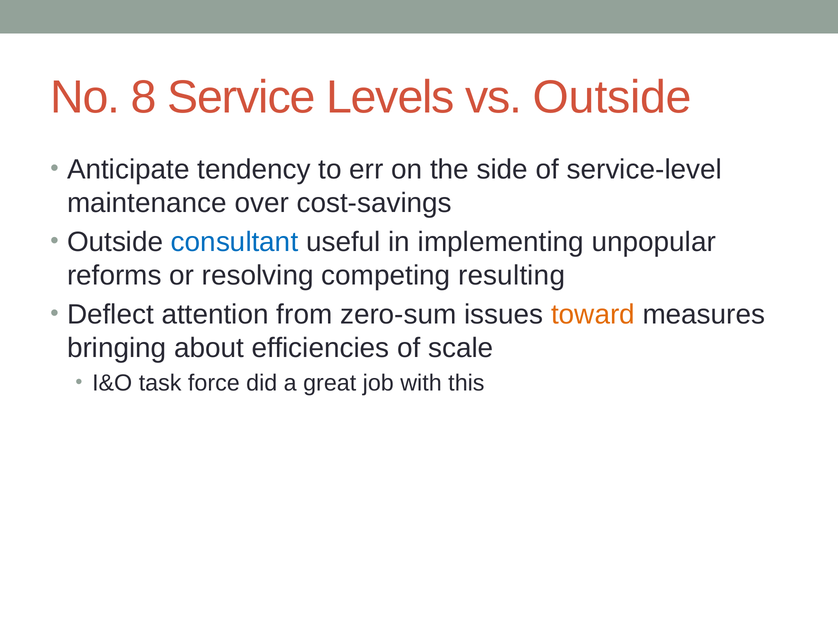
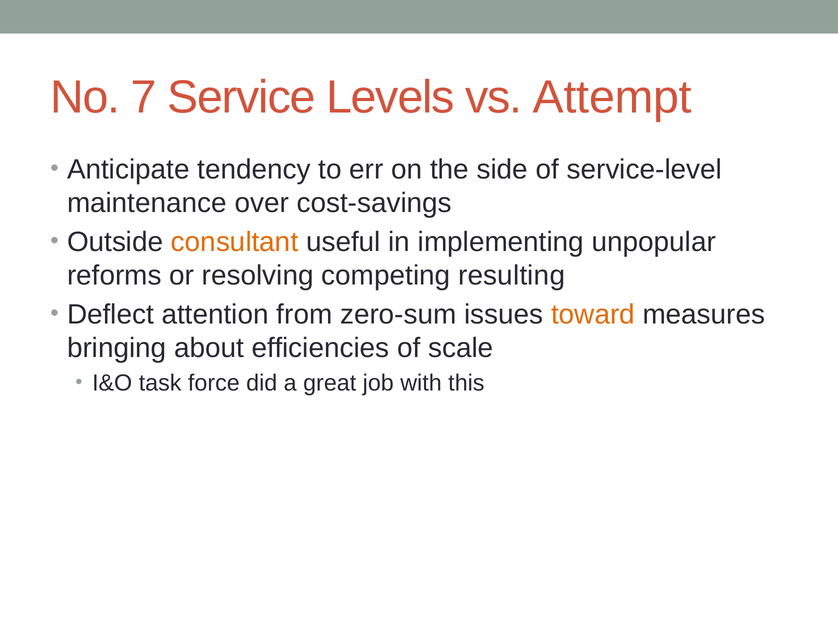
8: 8 -> 7
vs Outside: Outside -> Attempt
consultant colour: blue -> orange
